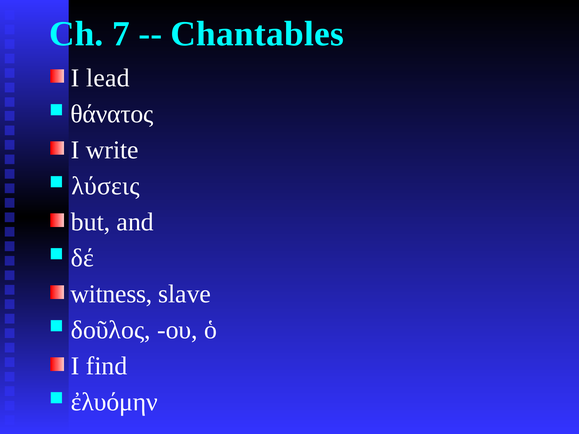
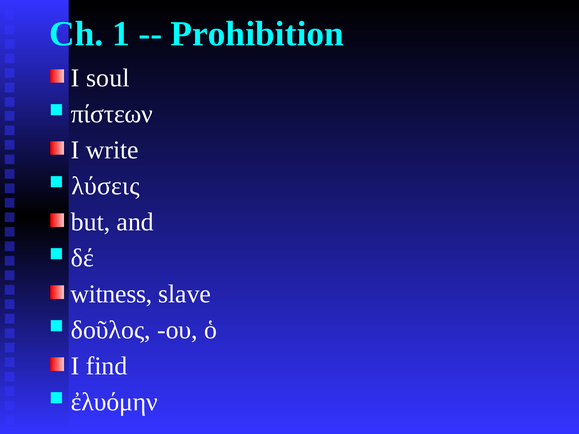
7: 7 -> 1
Chantables: Chantables -> Prohibition
lead: lead -> soul
θάνατος: θάνατος -> πίστεων
